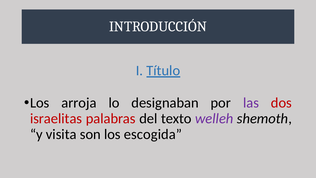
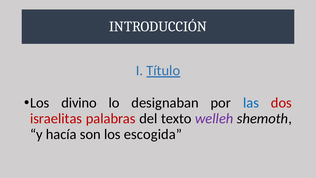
arroja: arroja -> divino
las colour: purple -> blue
visita: visita -> hacía
